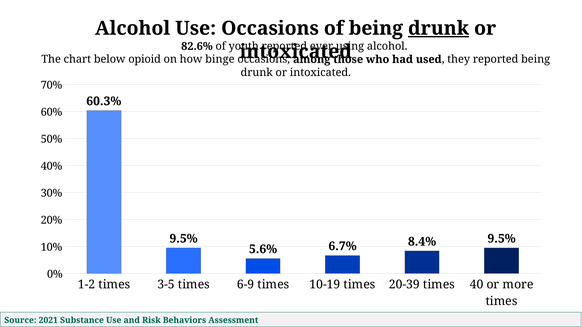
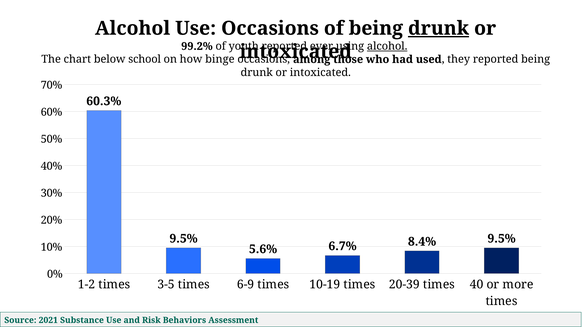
82.6%: 82.6% -> 99.2%
alcohol at (387, 46) underline: none -> present
opioid: opioid -> school
